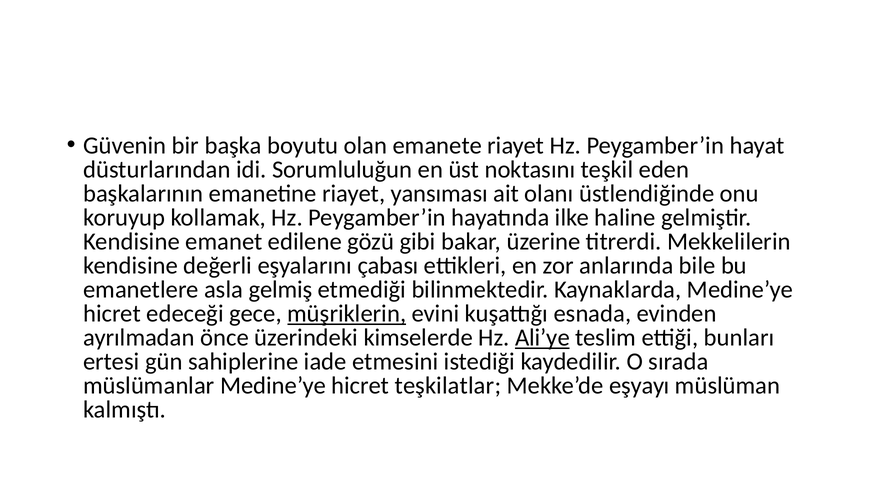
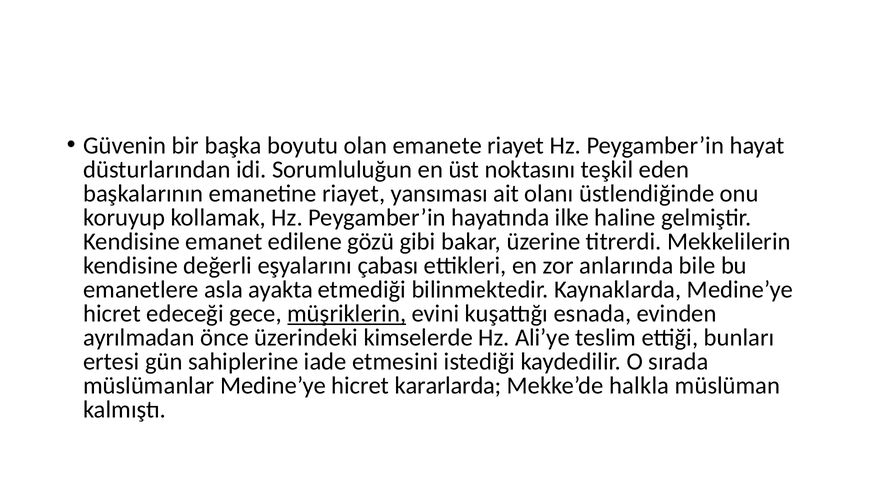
gelmiş: gelmiş -> ayakta
Ali’ye underline: present -> none
teşkilatlar: teşkilatlar -> kararlarda
eşyayı: eşyayı -> halkla
